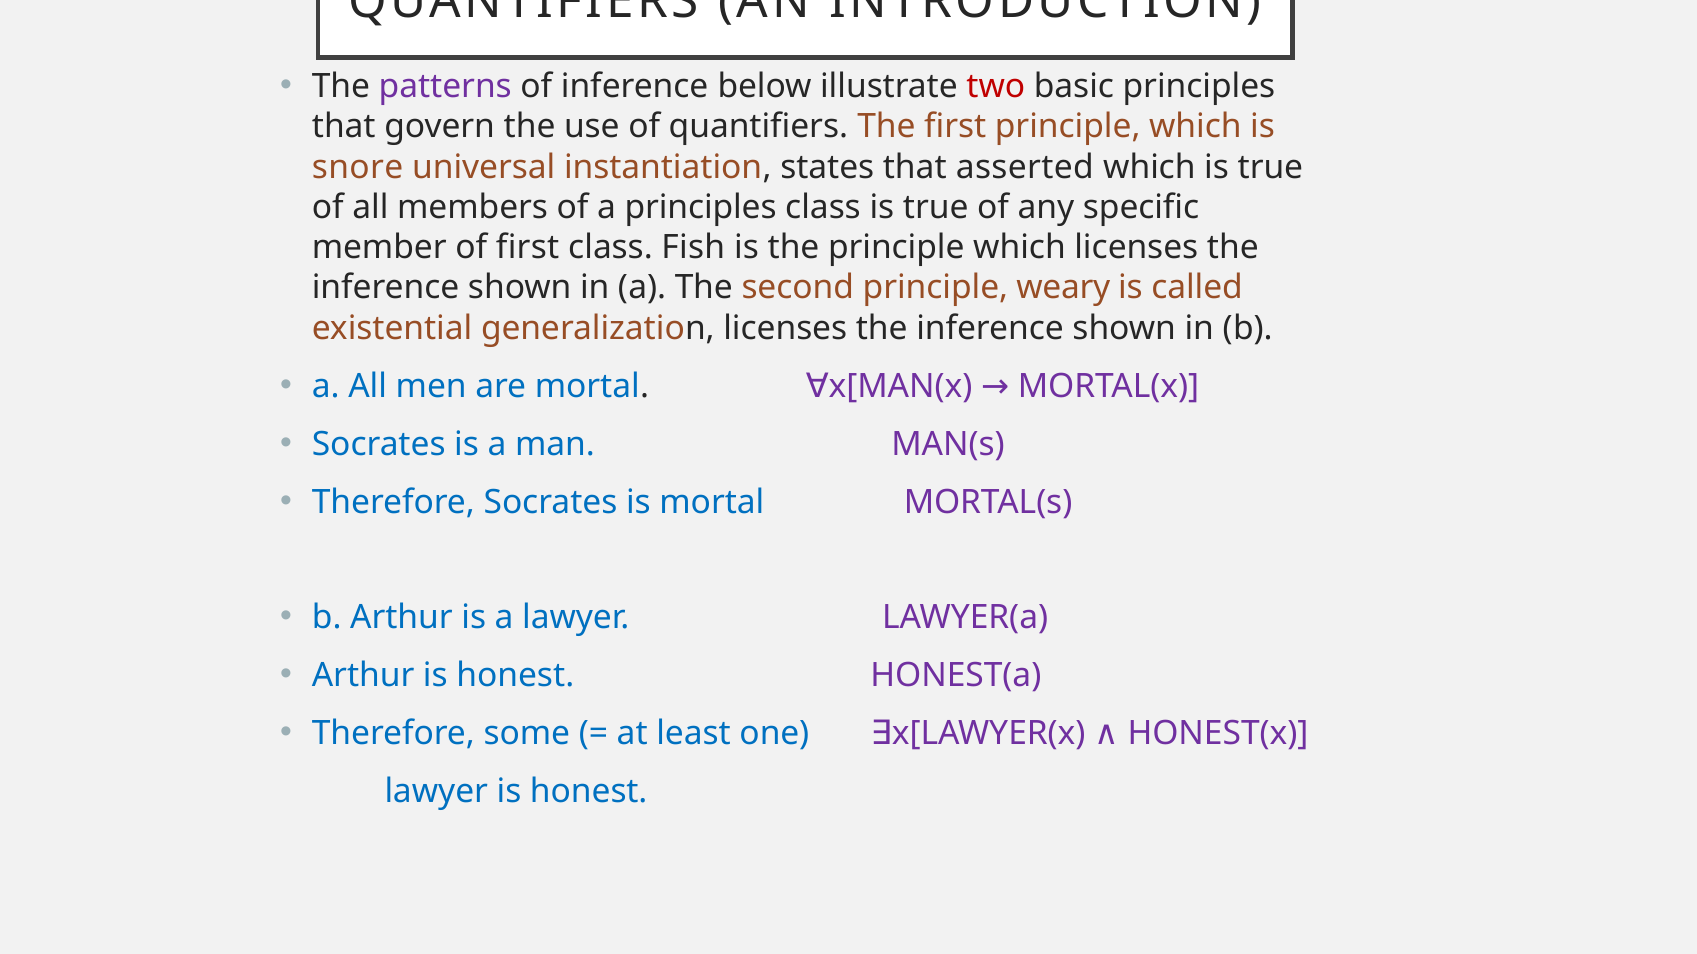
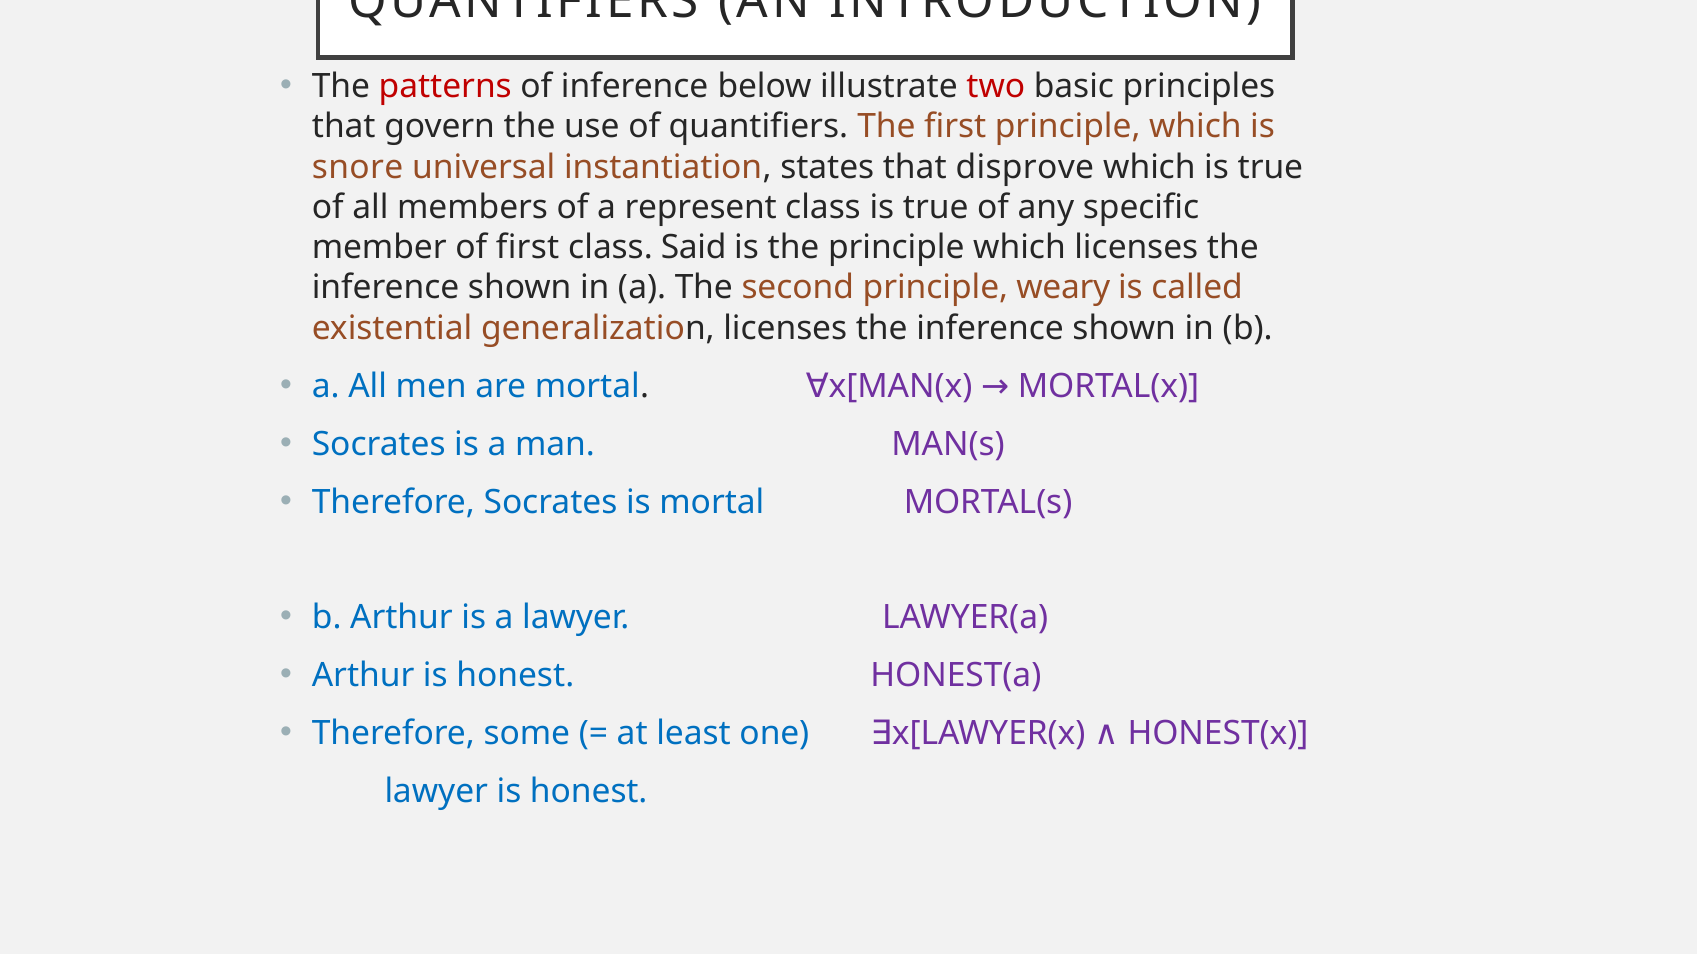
patterns colour: purple -> red
asserted: asserted -> disprove
a principles: principles -> represent
Fish: Fish -> Said
